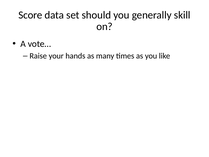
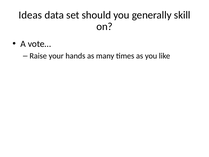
Score: Score -> Ideas
